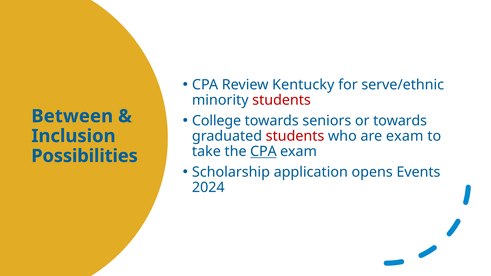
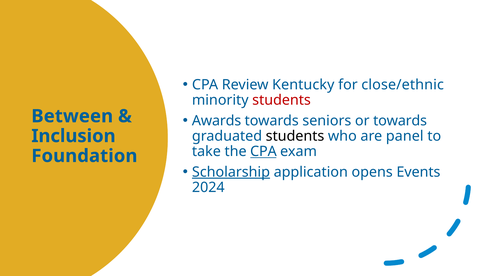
serve/ethnic: serve/ethnic -> close/ethnic
College: College -> Awards
students at (295, 136) colour: red -> black
are exam: exam -> panel
Possibilities: Possibilities -> Foundation
Scholarship underline: none -> present
